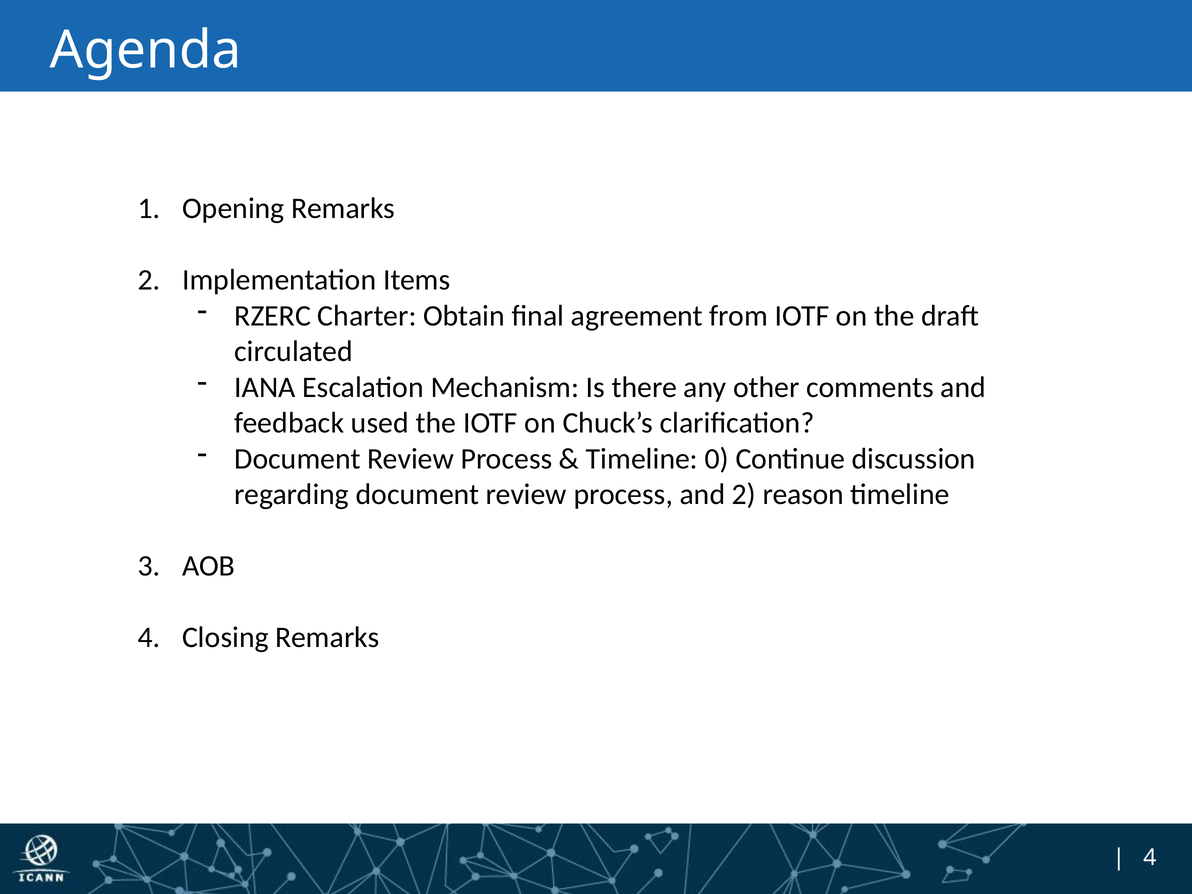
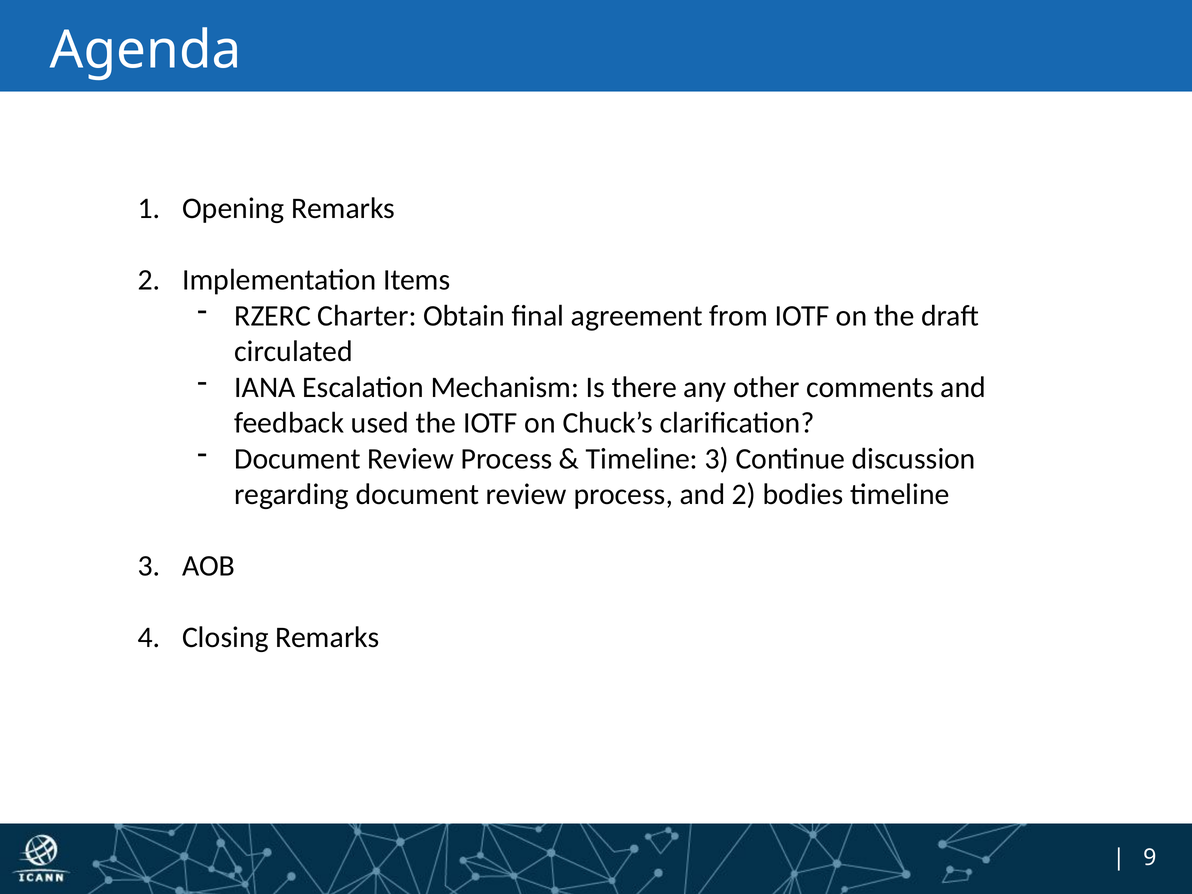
0 at (717, 459): 0 -> 3
reason: reason -> bodies
4 at (1150, 858): 4 -> 9
